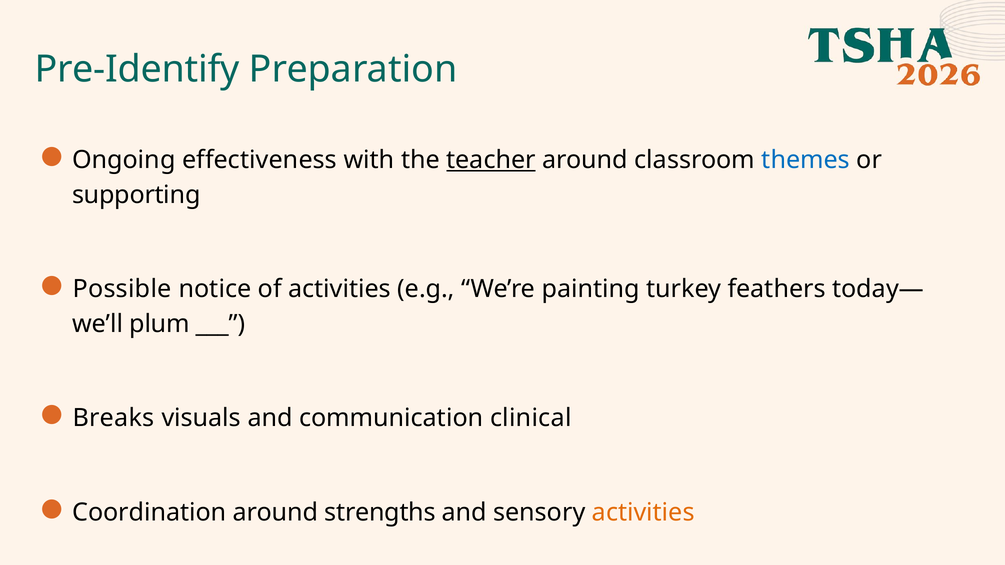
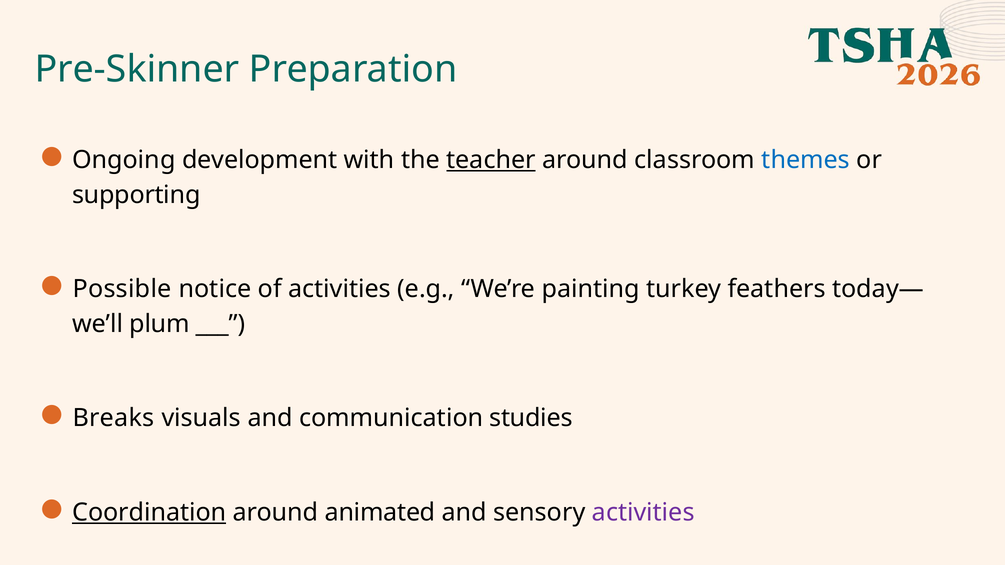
Pre-Identify: Pre-Identify -> Pre-Skinner
effectiveness: effectiveness -> development
clinical: clinical -> studies
Coordination underline: none -> present
strengths: strengths -> animated
activities at (643, 513) colour: orange -> purple
